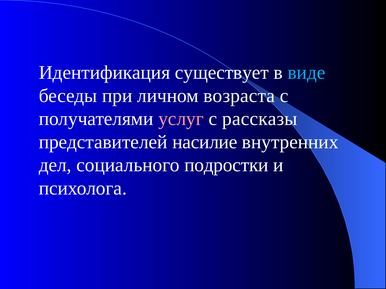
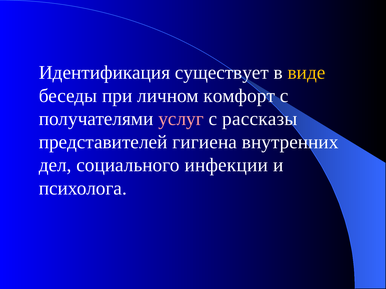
виде colour: light blue -> yellow
возраста: возраста -> комфорт
насилие: насилие -> гигиена
подростки: подростки -> инфекции
